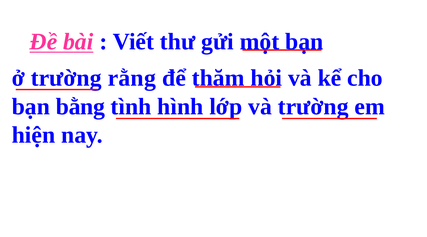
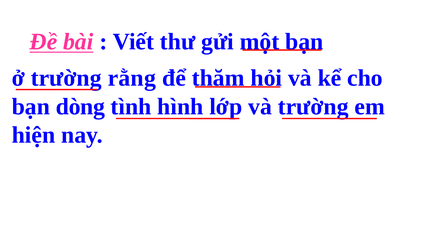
bằng: bằng -> dòng
